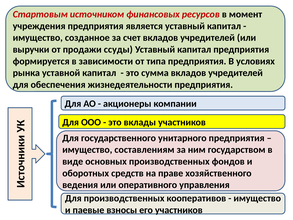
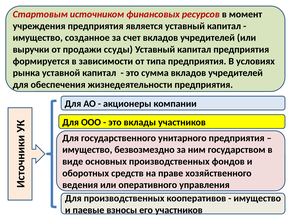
составлениям: составлениям -> безвозмездно
